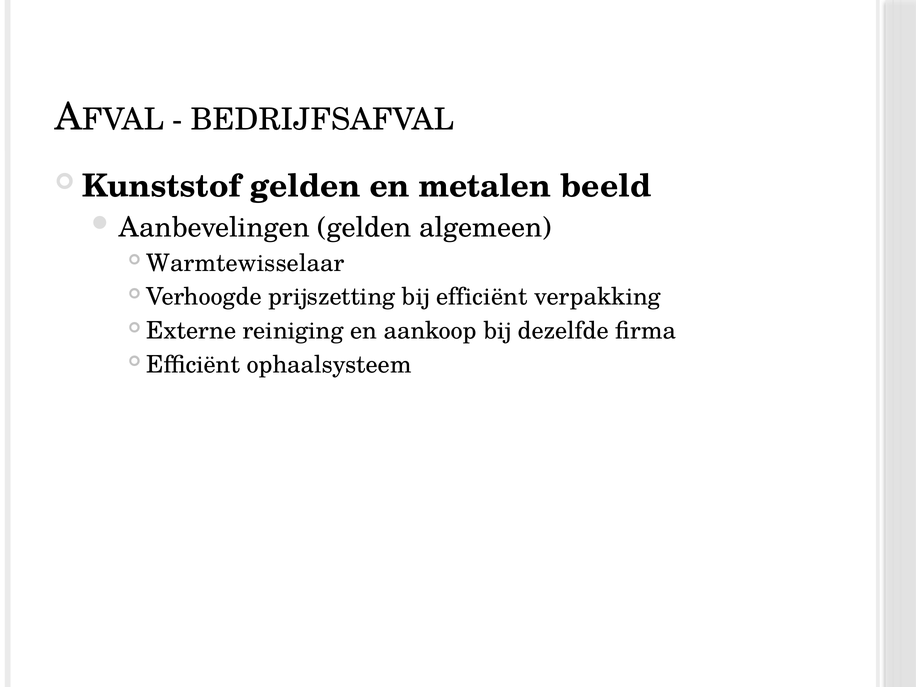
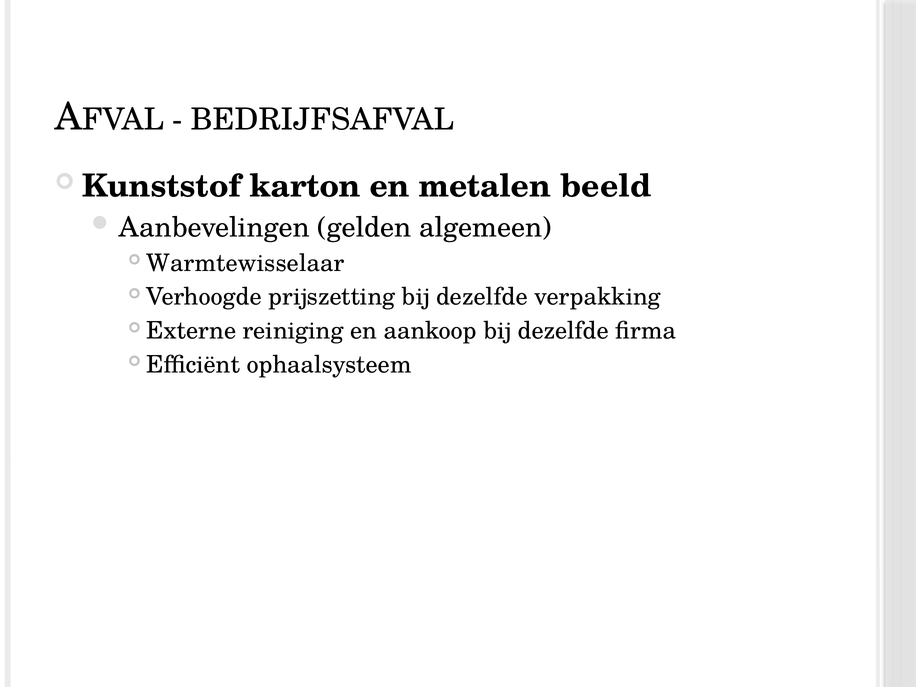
Kunststof gelden: gelden -> karton
prijszetting bij efficiënt: efficiënt -> dezelfde
